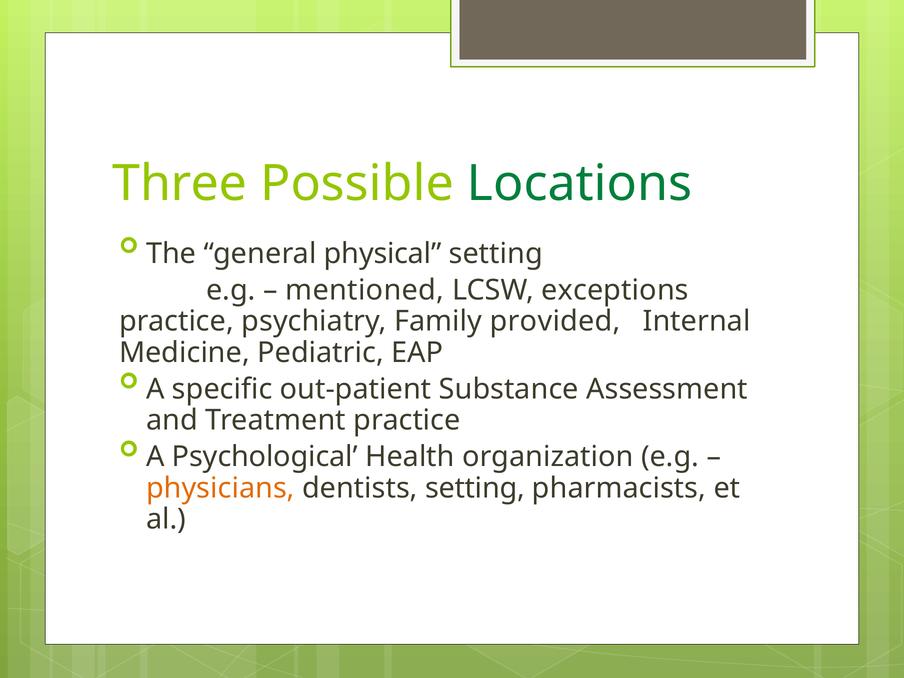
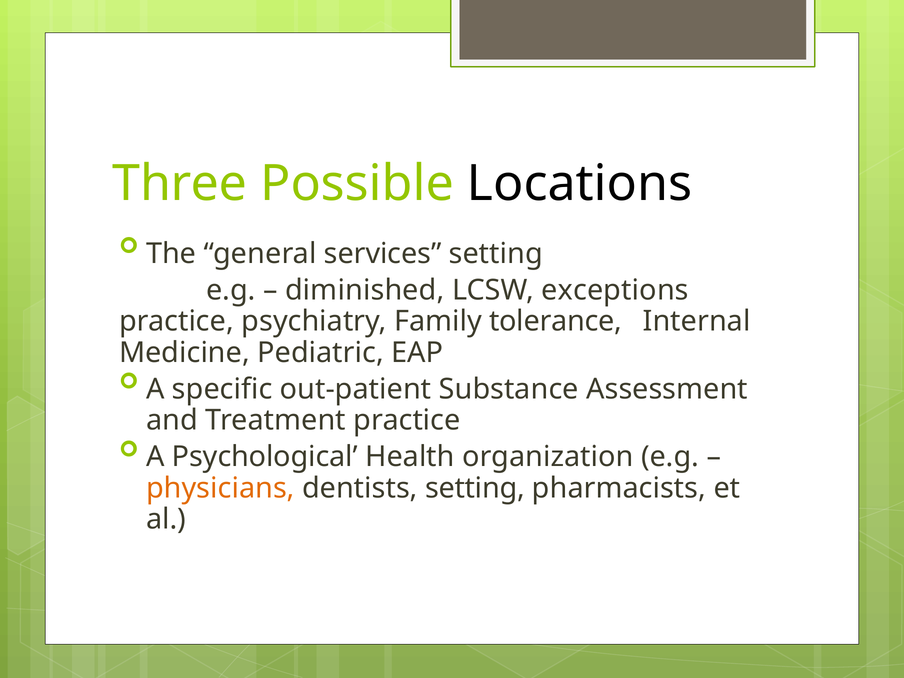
Locations colour: green -> black
physical: physical -> services
mentioned: mentioned -> diminished
provided: provided -> tolerance
